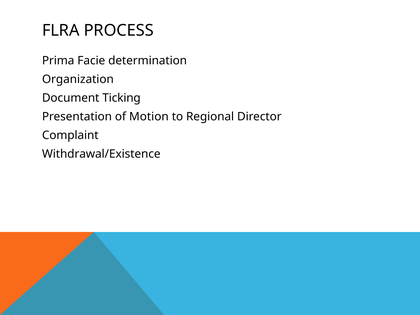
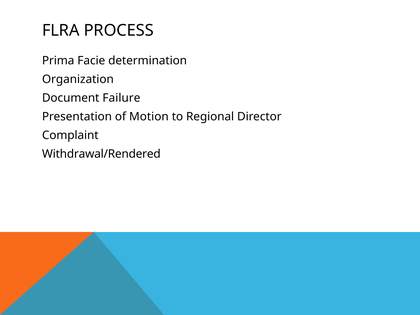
Ticking: Ticking -> Failure
Withdrawal/Existence: Withdrawal/Existence -> Withdrawal/Rendered
